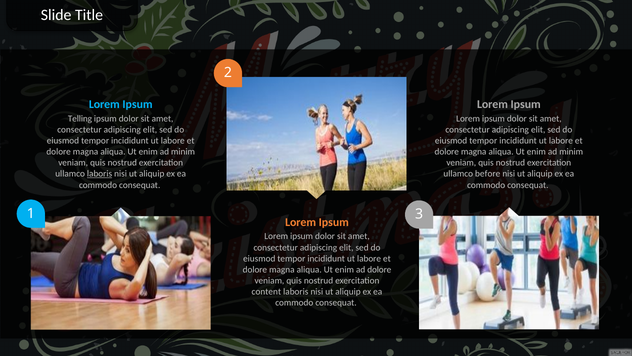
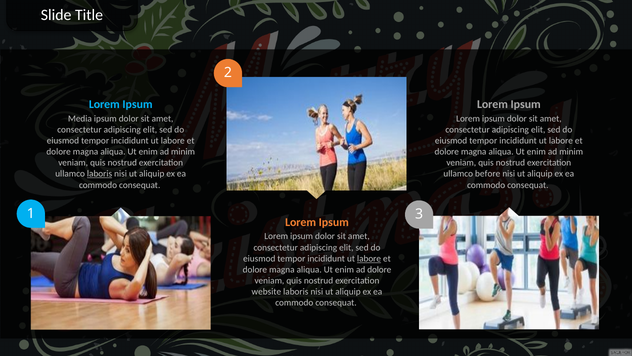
Telling: Telling -> Media
labore at (369, 258) underline: none -> present
content: content -> website
